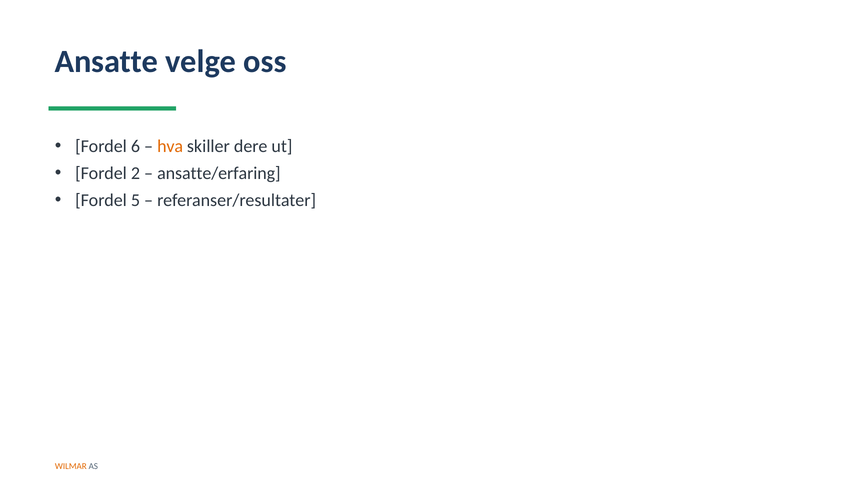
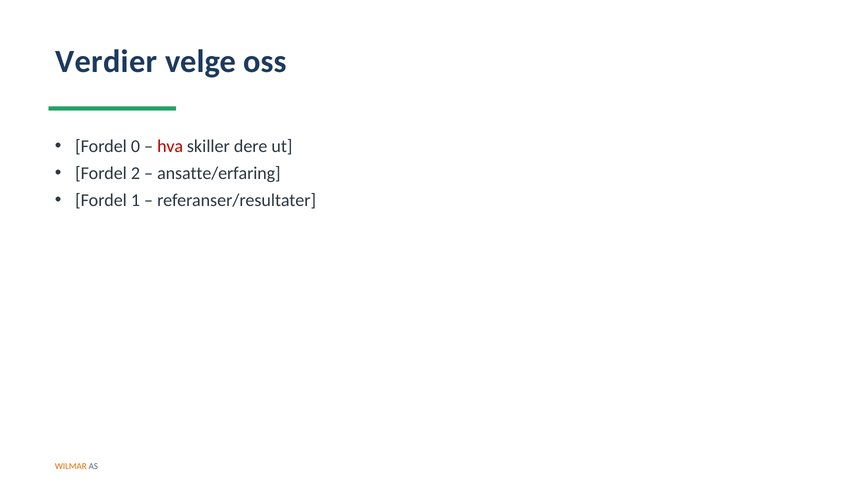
Ansatte: Ansatte -> Verdier
6: 6 -> 0
hva colour: orange -> red
5: 5 -> 1
